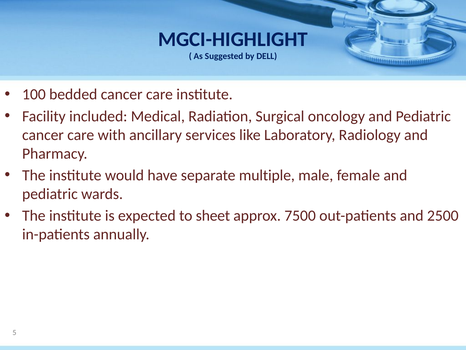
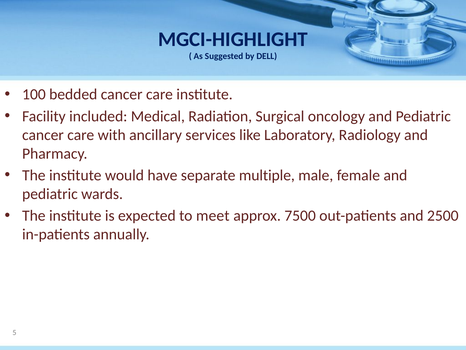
sheet: sheet -> meet
